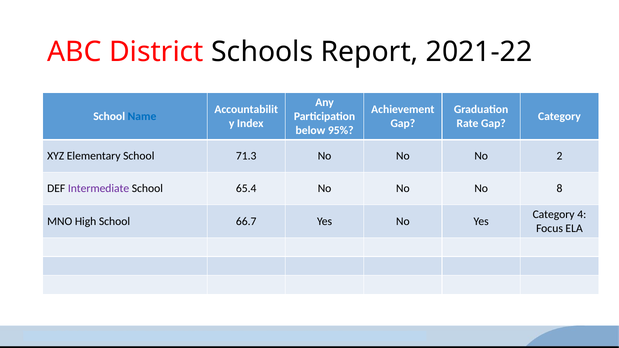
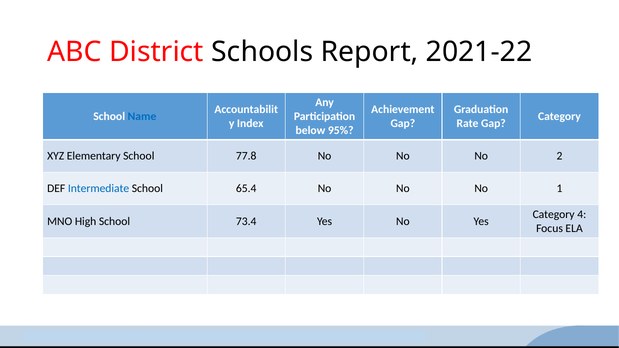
71.3: 71.3 -> 77.8
Intermediate colour: purple -> blue
8: 8 -> 1
66.7: 66.7 -> 73.4
